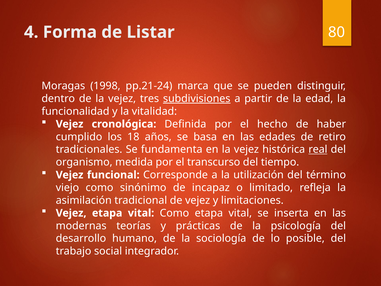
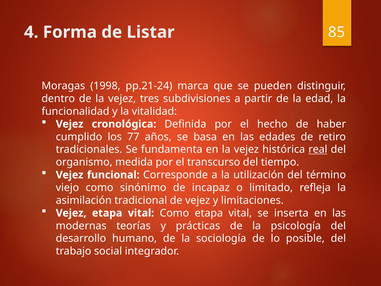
80: 80 -> 85
subdivisiones underline: present -> none
18: 18 -> 77
